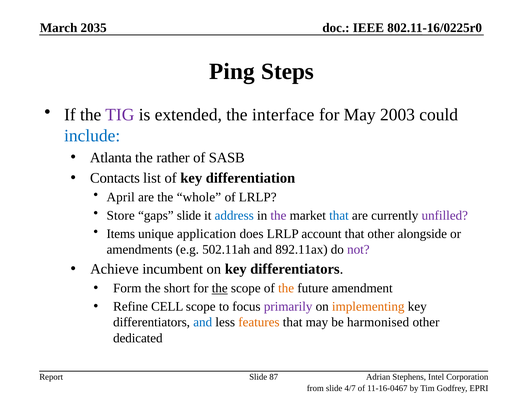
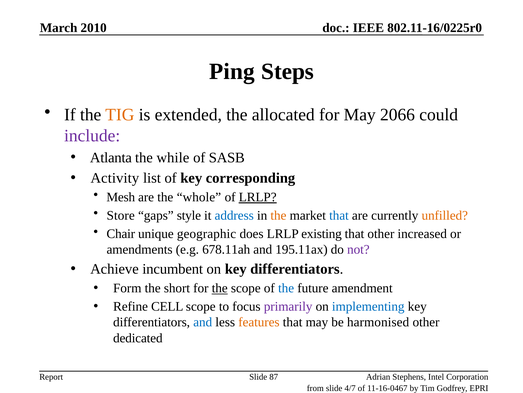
2035: 2035 -> 2010
TIG colour: purple -> orange
interface: interface -> allocated
2003: 2003 -> 2066
include colour: blue -> purple
rather: rather -> while
Contacts: Contacts -> Activity
differentiation: differentiation -> corresponding
April: April -> Mesh
LRLP at (258, 197) underline: none -> present
gaps slide: slide -> style
the at (278, 215) colour: purple -> orange
unfilled colour: purple -> orange
Items: Items -> Chair
application: application -> geographic
account: account -> existing
alongside: alongside -> increased
502.11ah: 502.11ah -> 678.11ah
892.11ax: 892.11ax -> 195.11ax
the at (286, 288) colour: orange -> blue
implementing colour: orange -> blue
